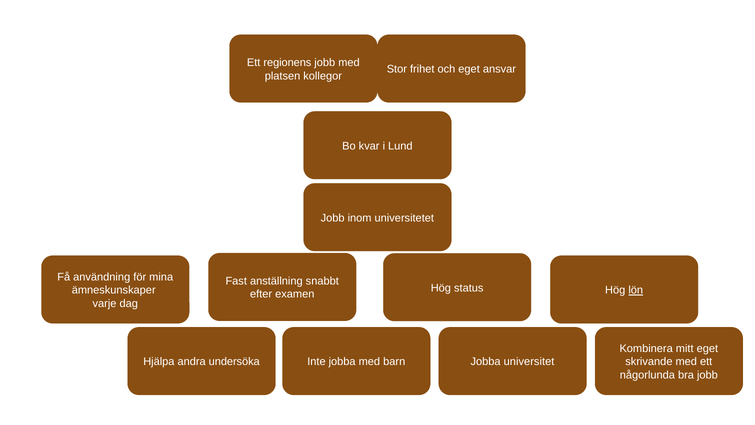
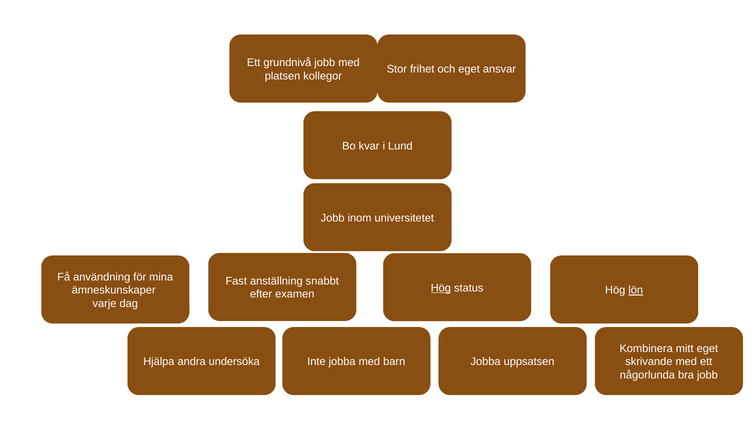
regionens: regionens -> grundnivå
Hög at (441, 288) underline: none -> present
universitet: universitet -> uppsatsen
